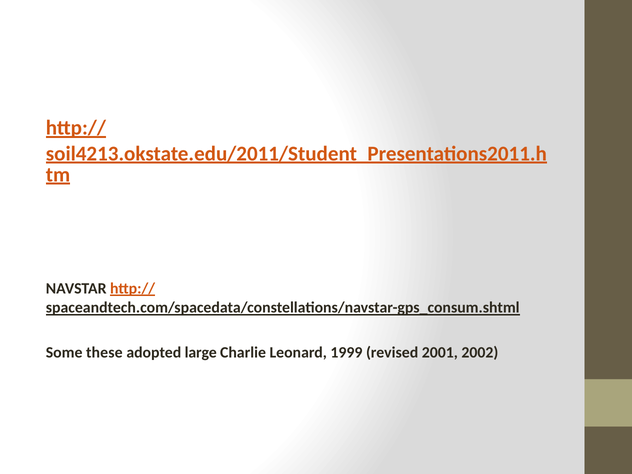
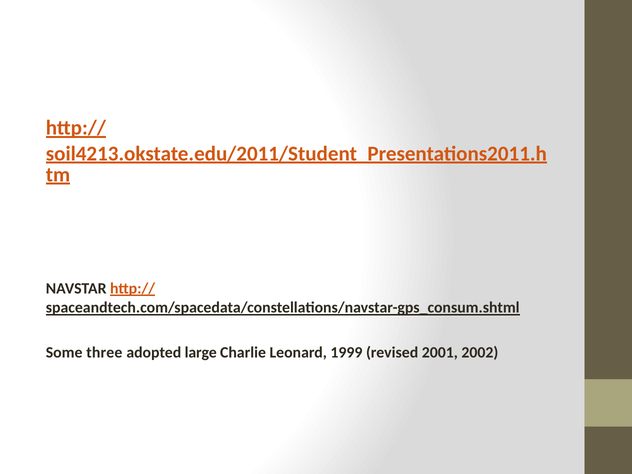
these: these -> three
